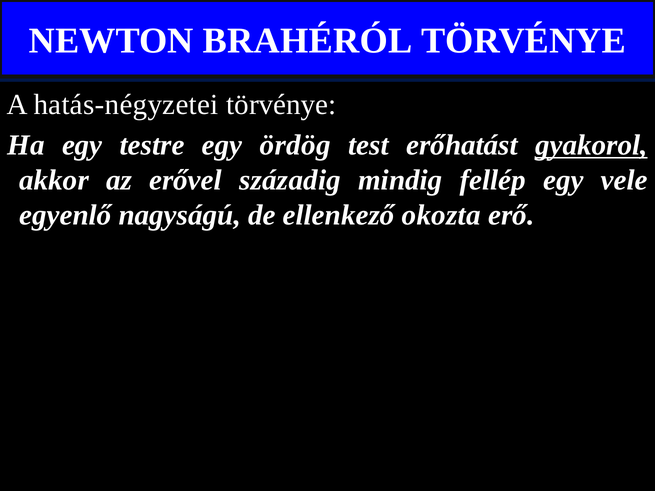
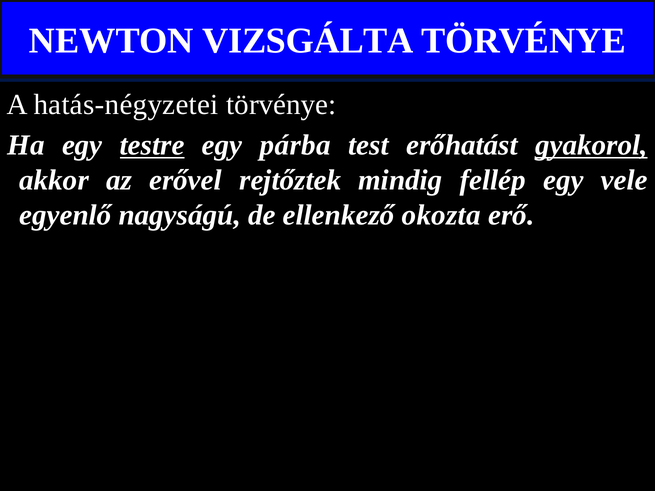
BRAHÉRÓL: BRAHÉRÓL -> VIZSGÁLTA
testre underline: none -> present
ördög: ördög -> párba
századig: századig -> rejtőztek
